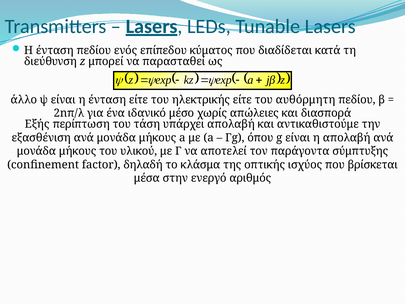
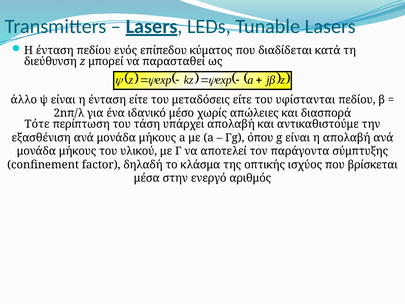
ηλεκτρικής: ηλεκτρικής -> μεταδόσεις
αυθόρμητη: αυθόρμητη -> υφίστανται
Εξής: Εξής -> Τότε
